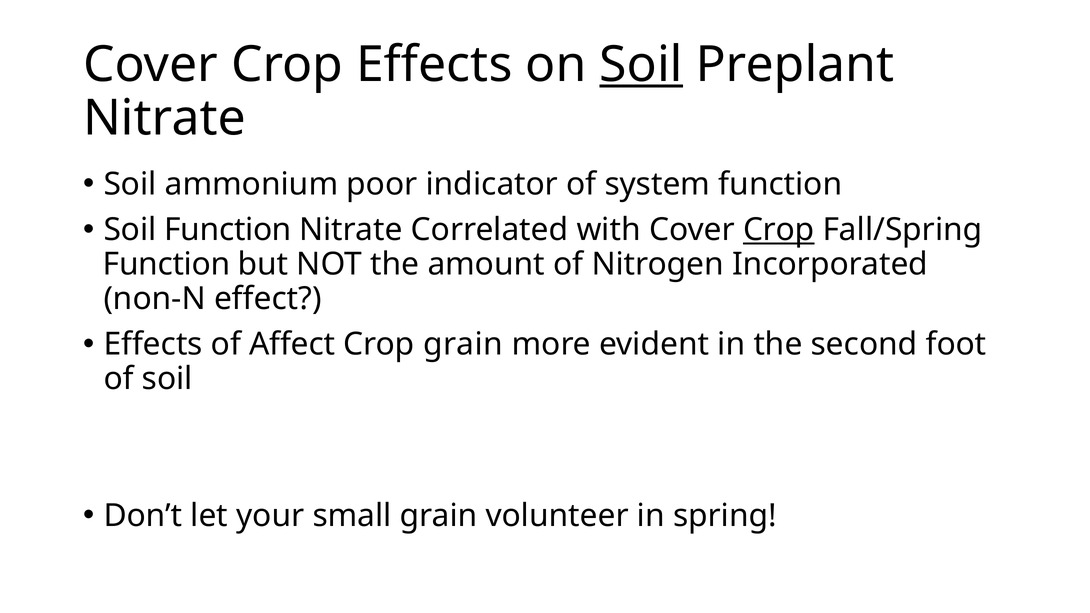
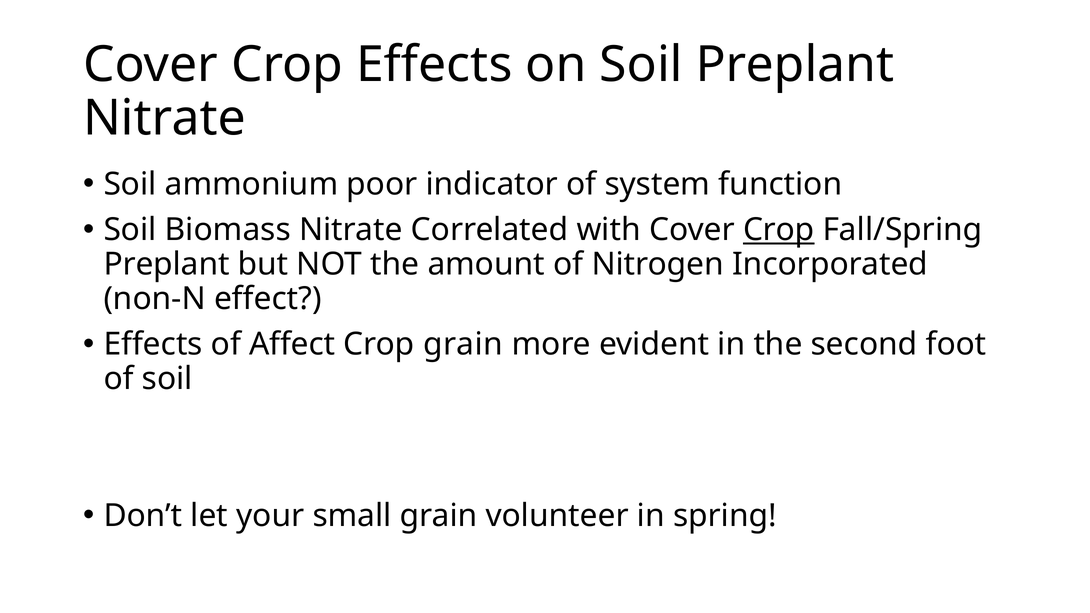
Soil at (641, 65) underline: present -> none
Soil Function: Function -> Biomass
Function at (167, 264): Function -> Preplant
